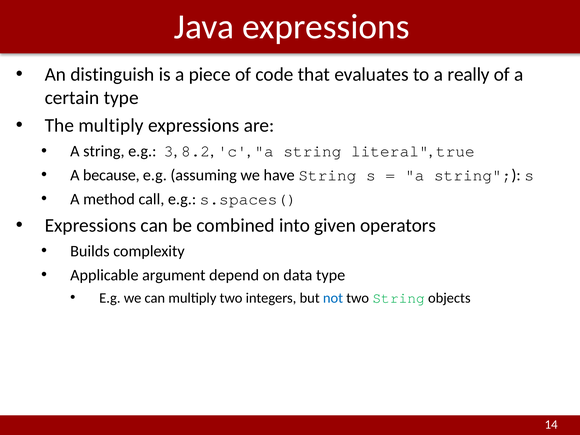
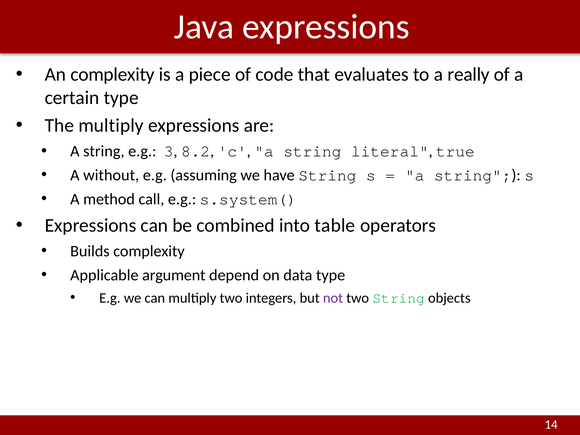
An distinguish: distinguish -> complexity
because: because -> without
s.spaces(: s.spaces( -> s.system(
given: given -> table
not colour: blue -> purple
